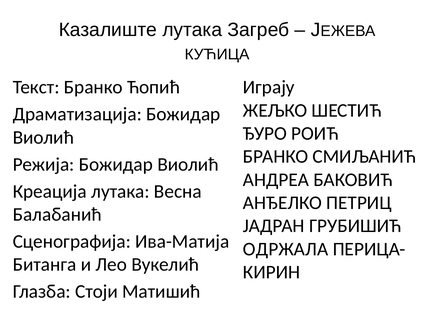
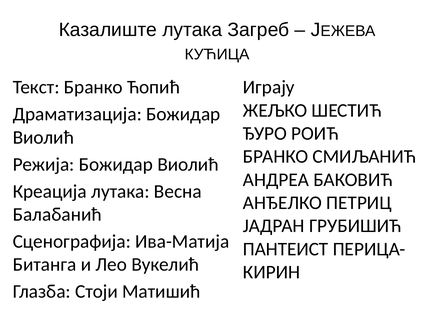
ОДРЖАЛА: ОДРЖАЛА -> ПАНТЕИСТ
